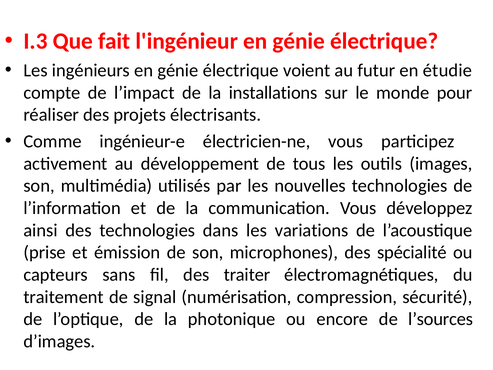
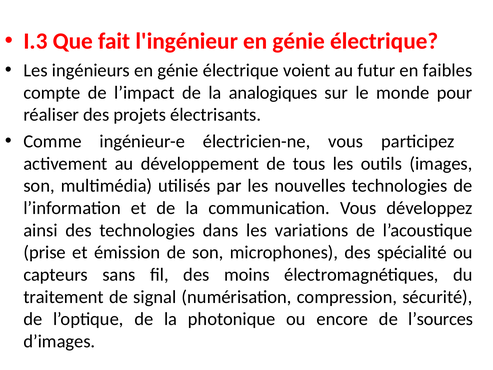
étudie: étudie -> faibles
installations: installations -> analogiques
traiter: traiter -> moins
